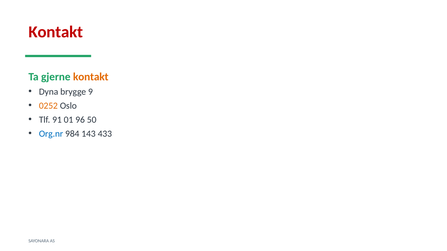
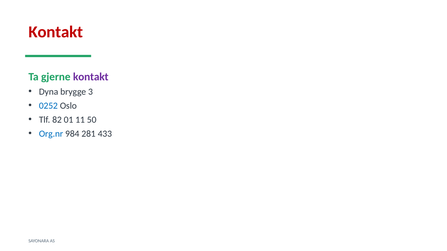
kontakt at (91, 77) colour: orange -> purple
9: 9 -> 3
0252 colour: orange -> blue
91: 91 -> 82
96: 96 -> 11
143: 143 -> 281
